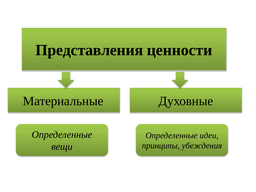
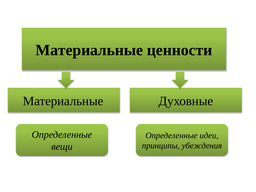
Представления at (89, 50): Представления -> Материальные
